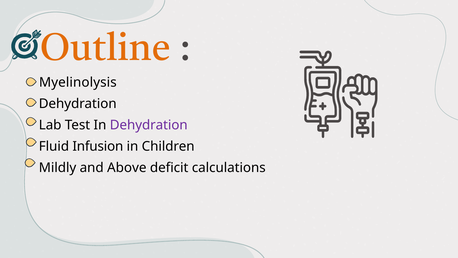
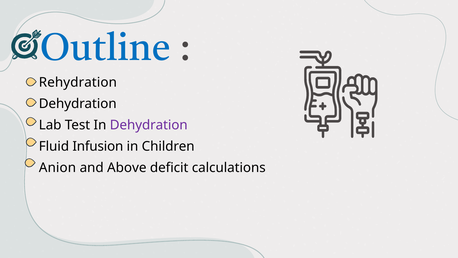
Outline colour: orange -> blue
Myelinolysis: Myelinolysis -> Rehydration
Mildly: Mildly -> Anion
